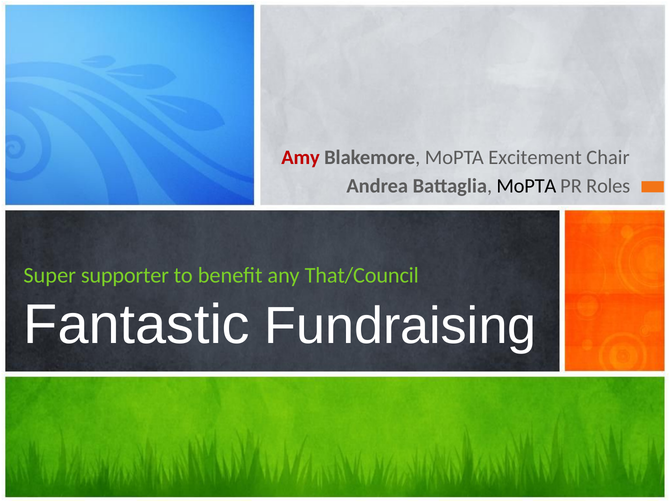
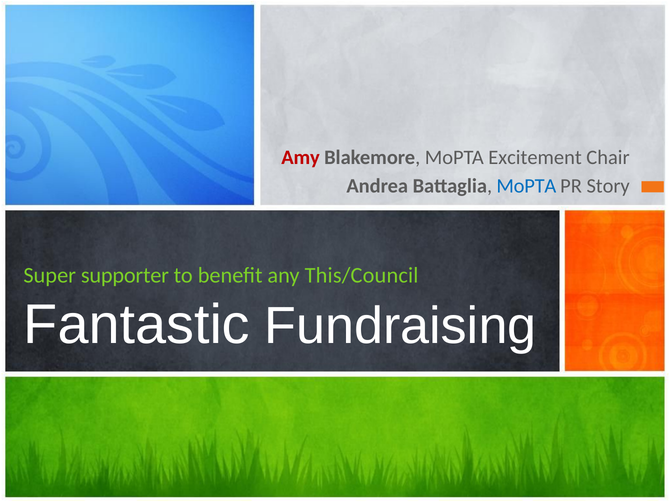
MoPTA at (526, 186) colour: black -> blue
Roles: Roles -> Story
That/Council: That/Council -> This/Council
